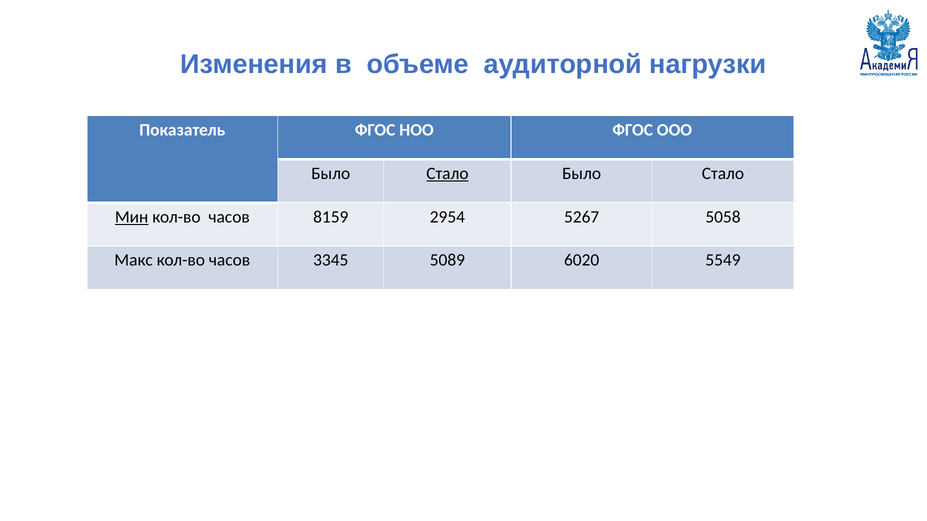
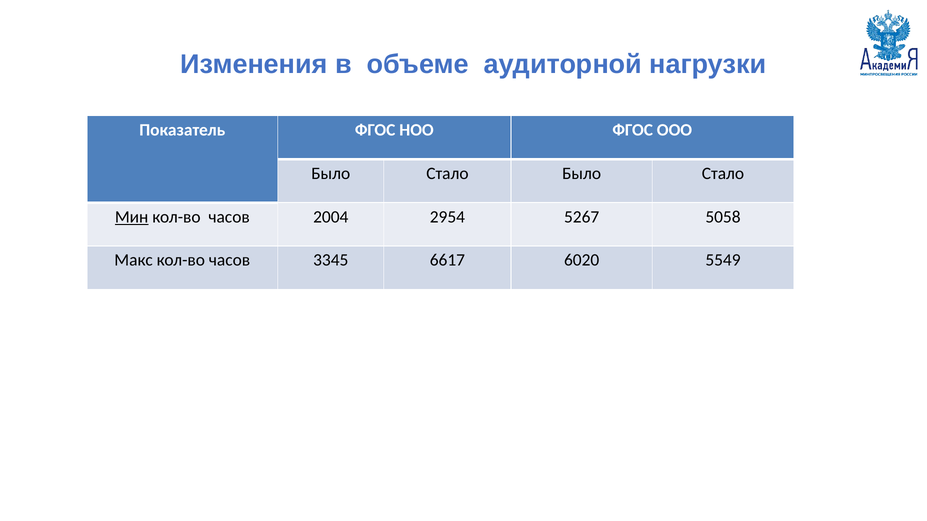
Стало at (447, 174) underline: present -> none
8159: 8159 -> 2004
5089: 5089 -> 6617
